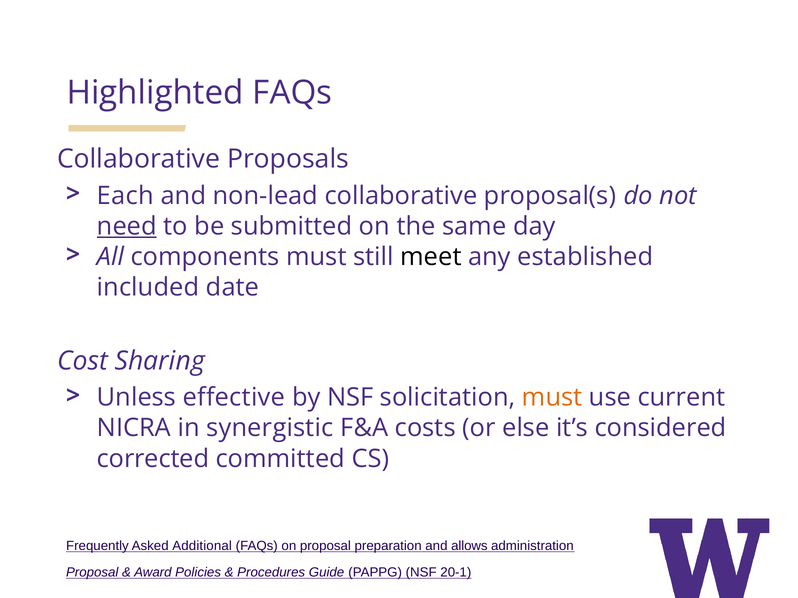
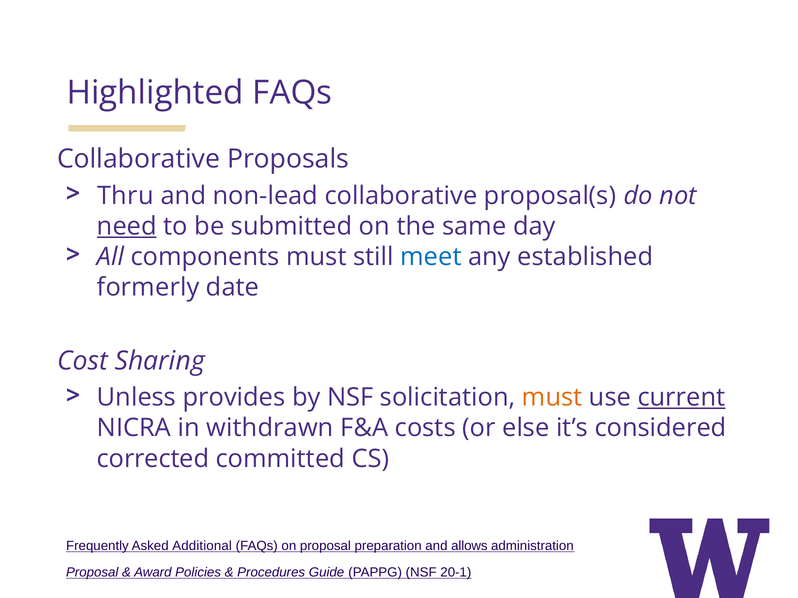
Each: Each -> Thru
meet colour: black -> blue
included: included -> formerly
effective: effective -> provides
current underline: none -> present
synergistic: synergistic -> withdrawn
